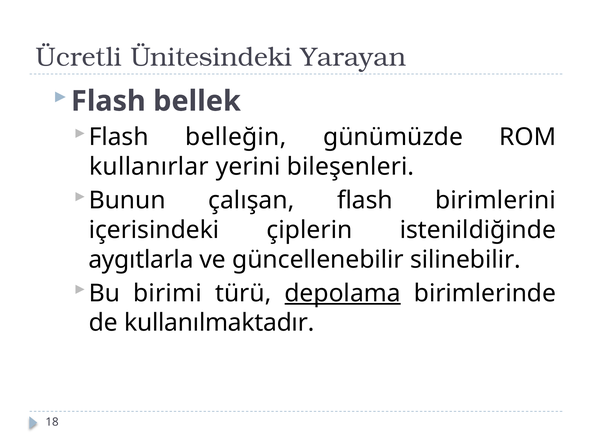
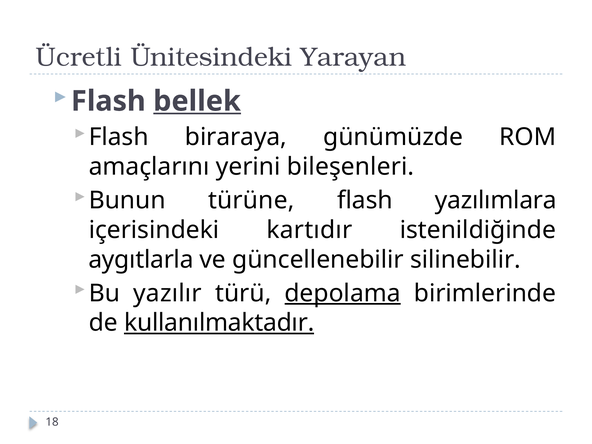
bellek underline: none -> present
belleğin: belleğin -> biraraya
kullanırlar: kullanırlar -> amaçlarını
çalışan: çalışan -> türüne
birimlerini: birimlerini -> yazılımlara
çiplerin: çiplerin -> kartıdır
birimi: birimi -> yazılır
kullanılmaktadır underline: none -> present
